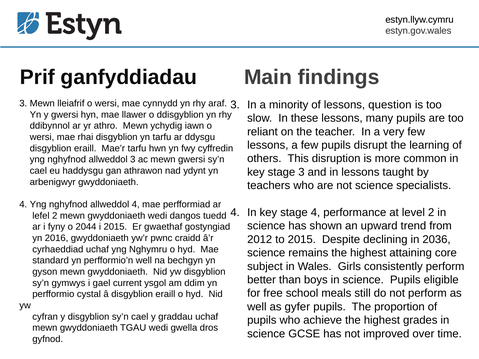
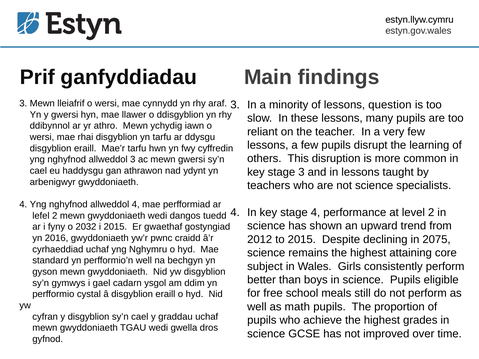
2044: 2044 -> 2032
2036: 2036 -> 2075
current: current -> cadarn
gyfer: gyfer -> math
